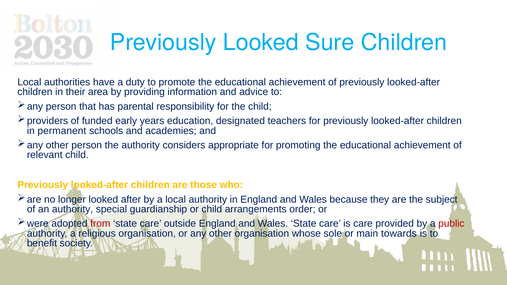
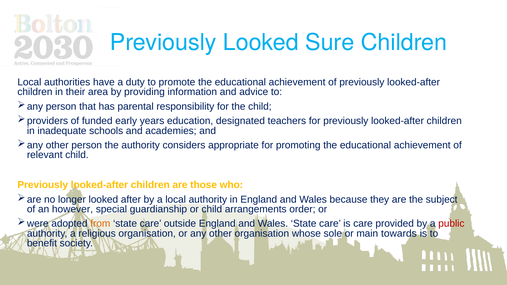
permanent: permanent -> inadequate
an authority: authority -> however
from colour: red -> orange
